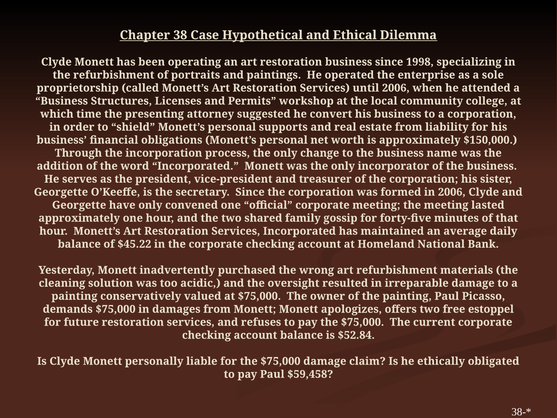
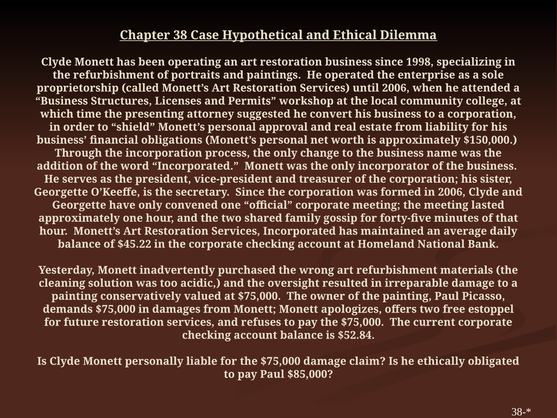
supports: supports -> approval
$59,458: $59,458 -> $85,000
